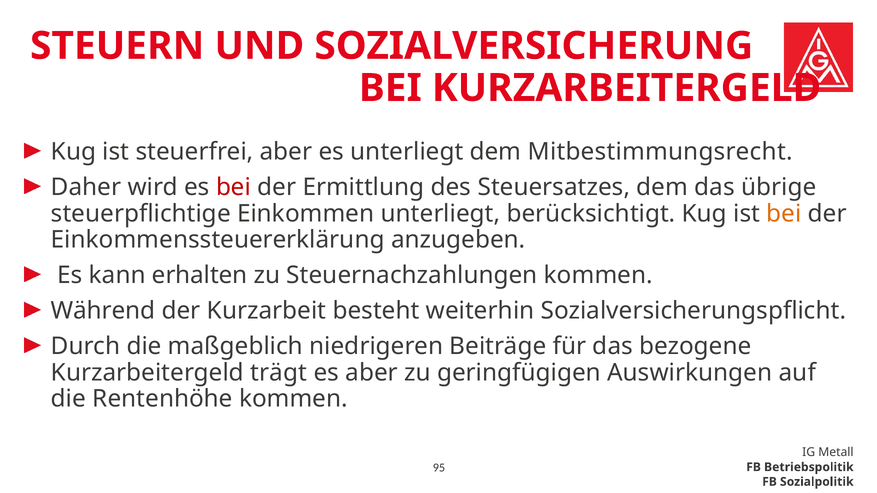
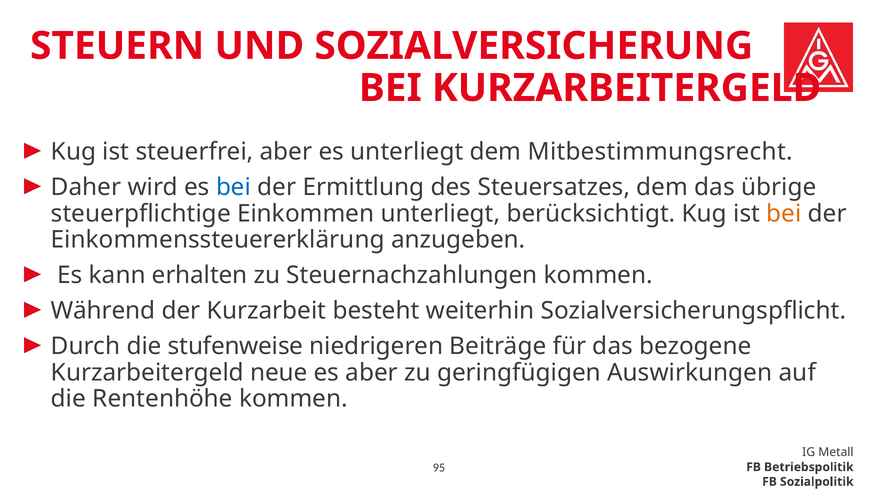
bei at (233, 187) colour: red -> blue
maßgeblich: maßgeblich -> stufenweise
trägt: trägt -> neue
